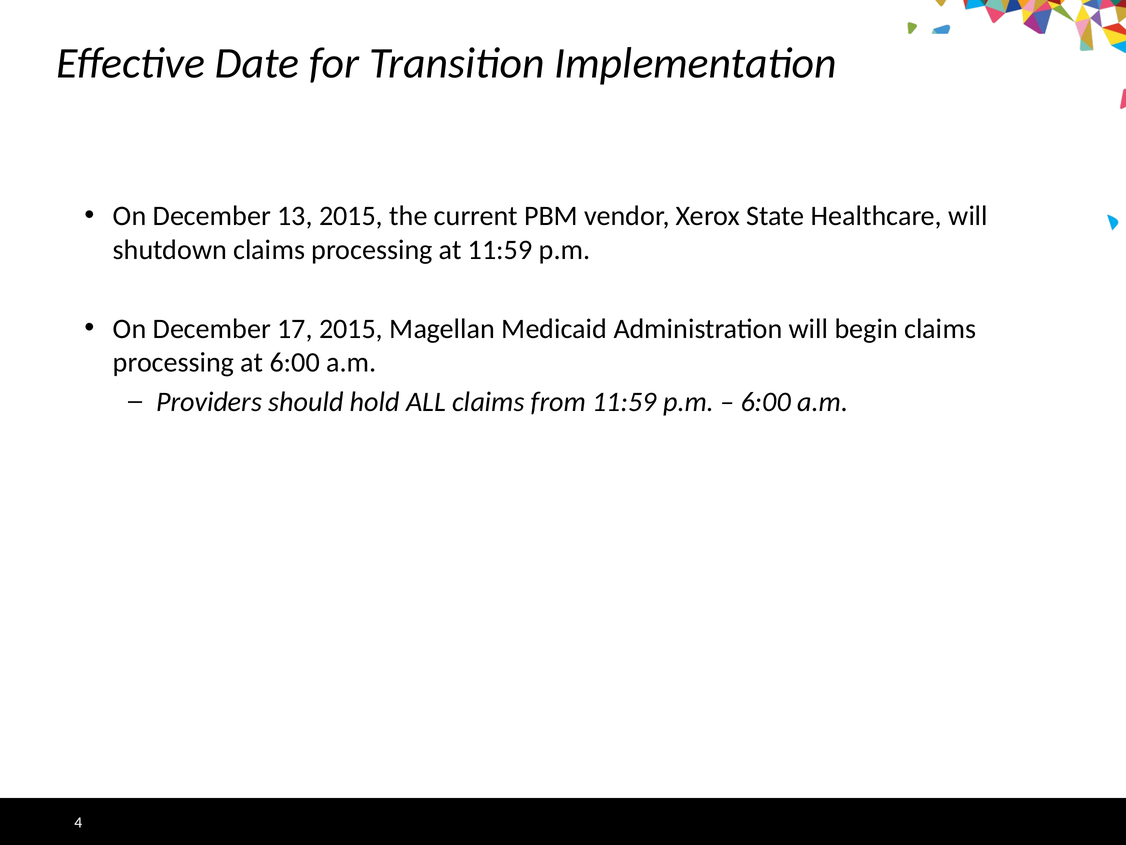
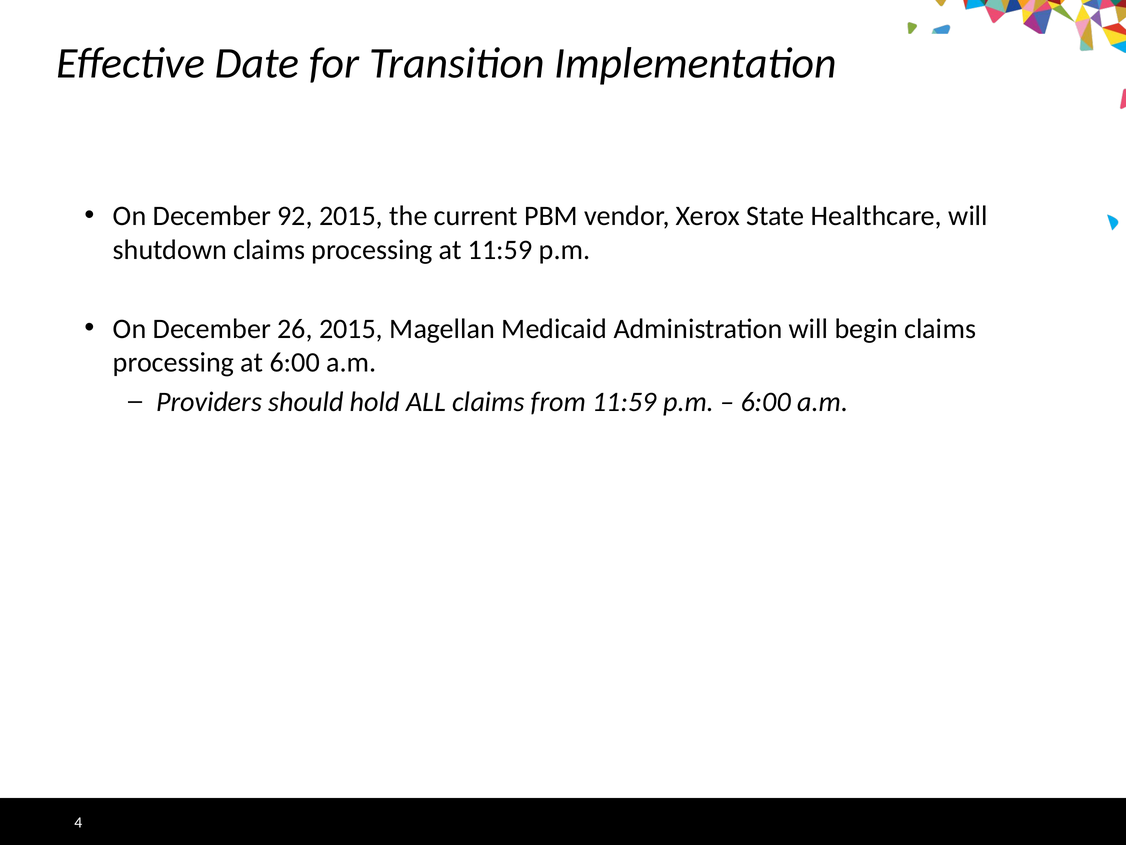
13: 13 -> 92
17: 17 -> 26
